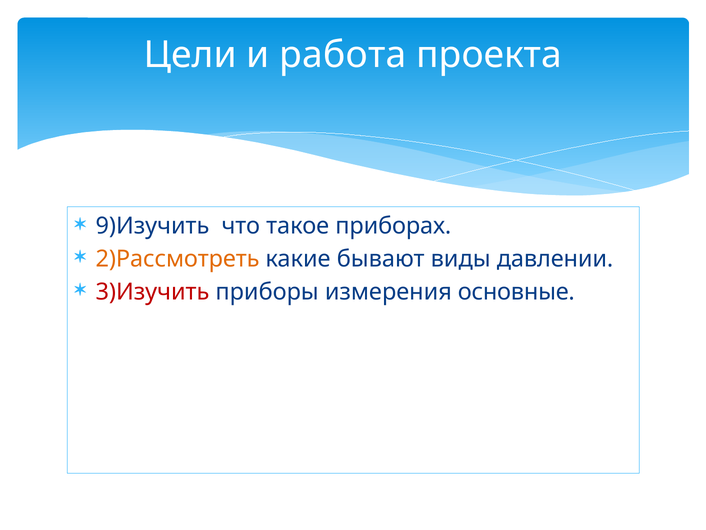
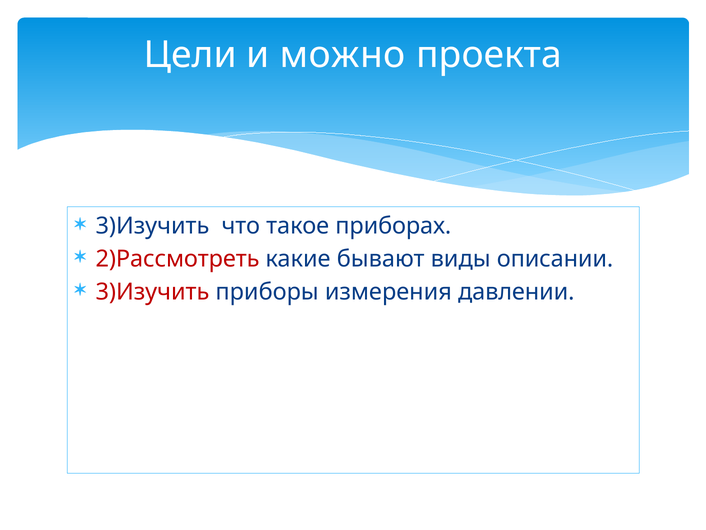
работа: работа -> можно
9)Изучить at (152, 226): 9)Изучить -> 3)Изучить
2)Рассмотреть colour: orange -> red
давлении: давлении -> описании
основные: основные -> давлении
